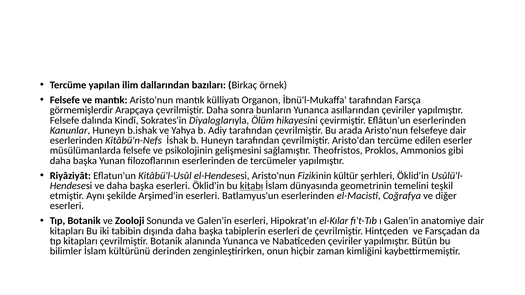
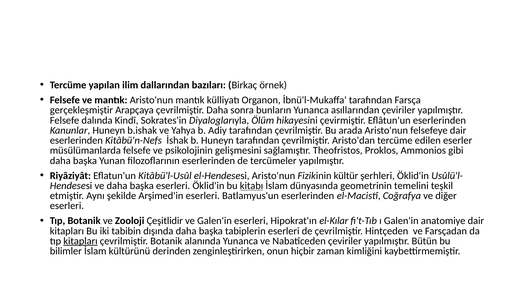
görmemişlerdir: görmemişlerdir -> gerçekleşmiştir
Sonunda: Sonunda -> Çeşitlidir
kitapları at (80, 241) underline: none -> present
